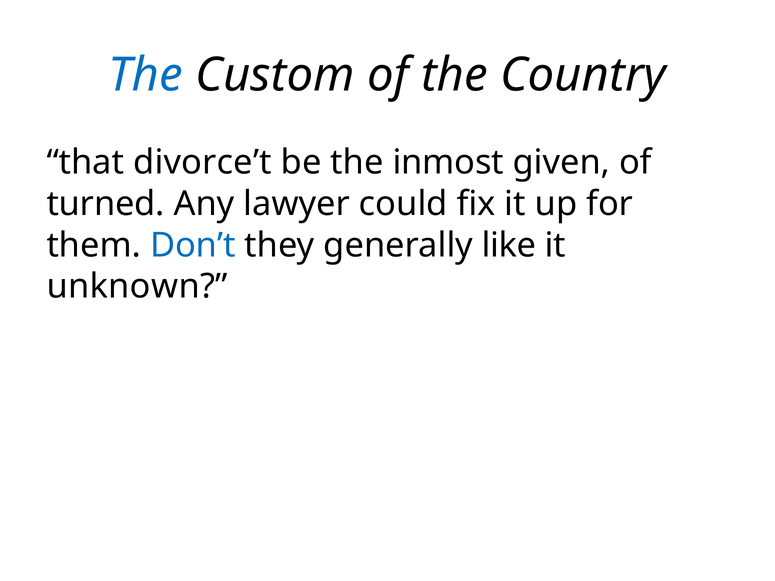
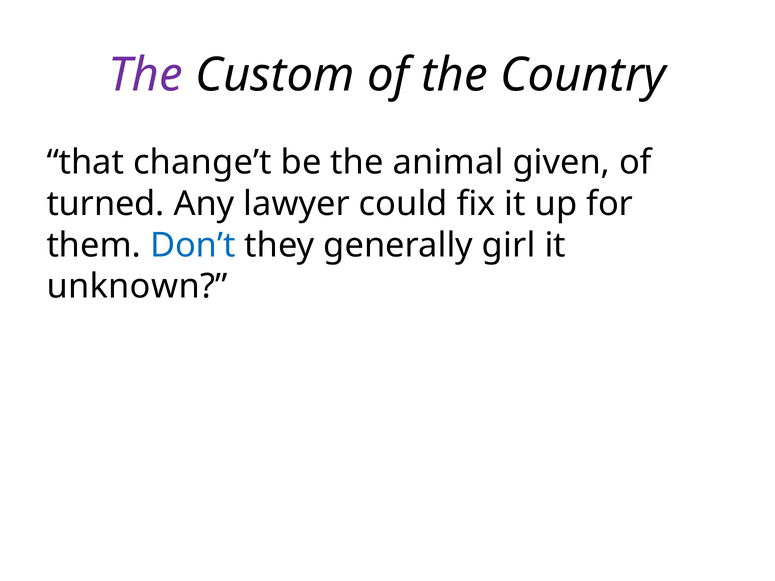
The at (146, 75) colour: blue -> purple
divorce’t: divorce’t -> change’t
inmost: inmost -> animal
like: like -> girl
